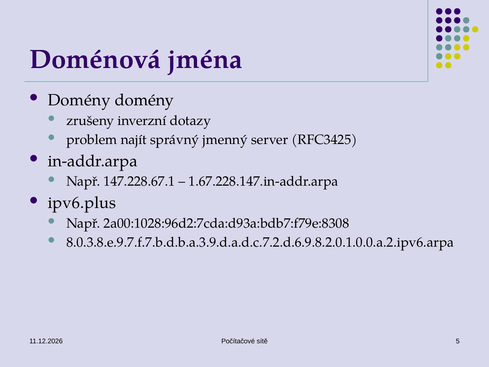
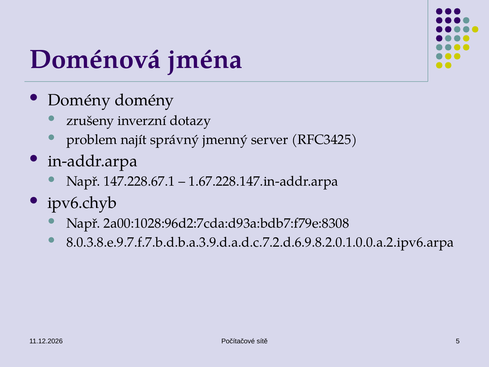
ipv6.plus: ipv6.plus -> ipv6.chyb
